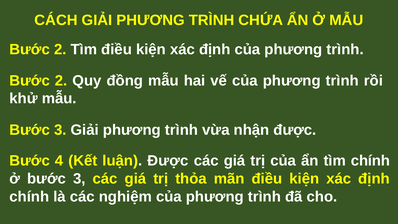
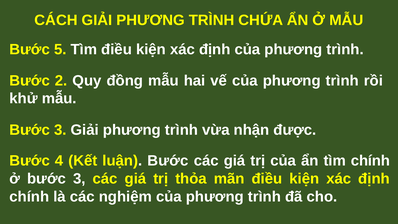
2 at (60, 49): 2 -> 5
luận Được: Được -> Bước
